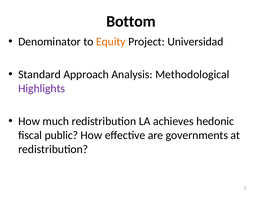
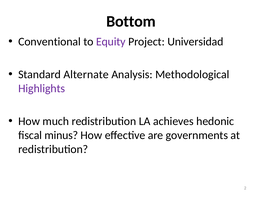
Denominator: Denominator -> Conventional
Equity colour: orange -> purple
Approach: Approach -> Alternate
public: public -> minus
